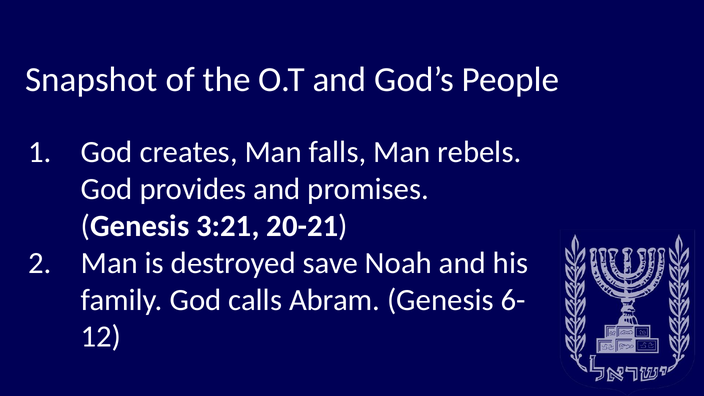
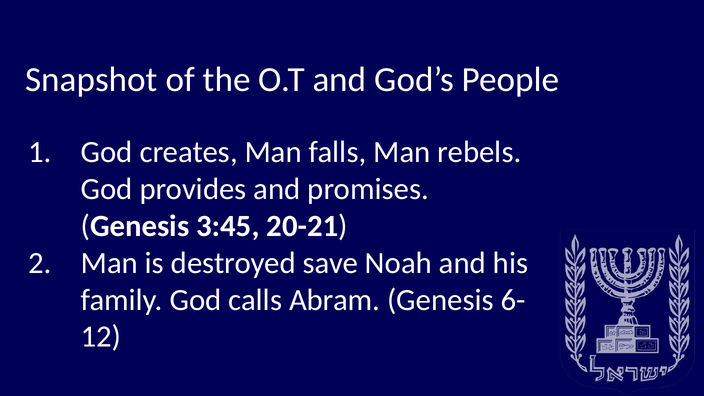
3:21: 3:21 -> 3:45
